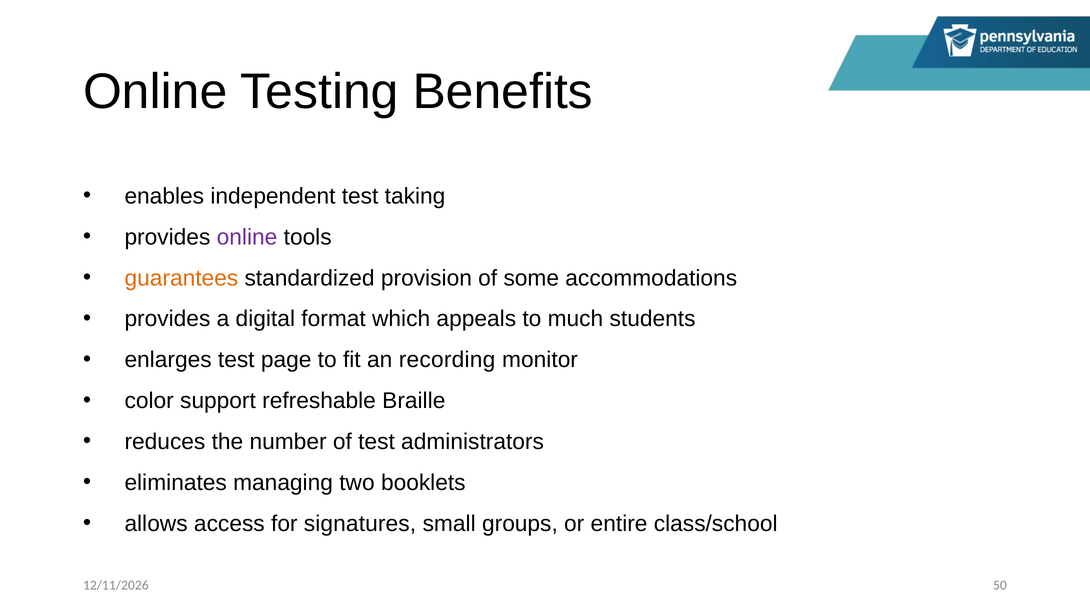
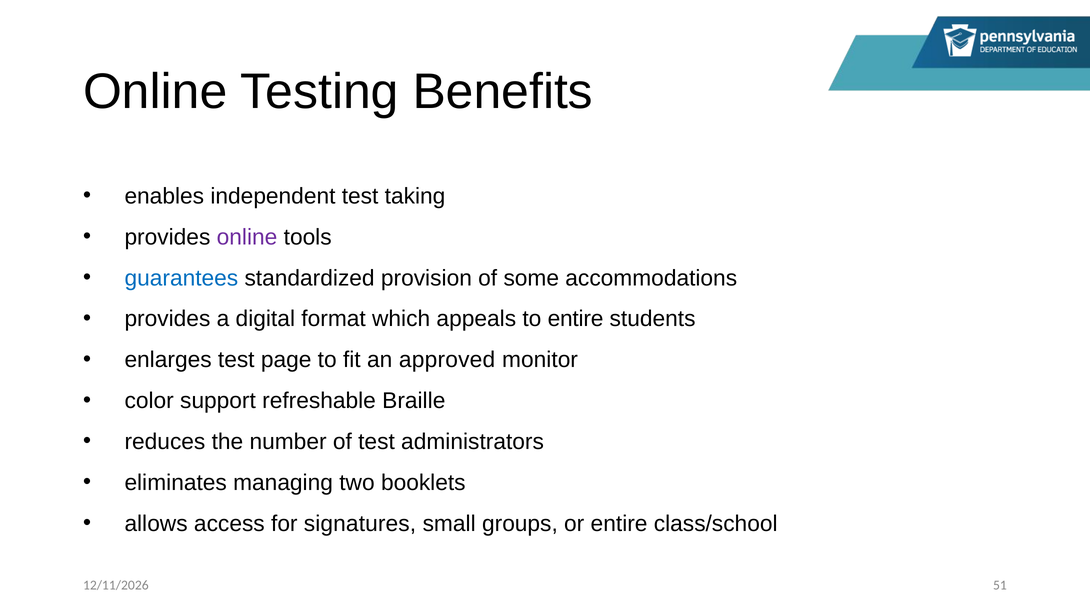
guarantees colour: orange -> blue
to much: much -> entire
recording: recording -> approved
50: 50 -> 51
